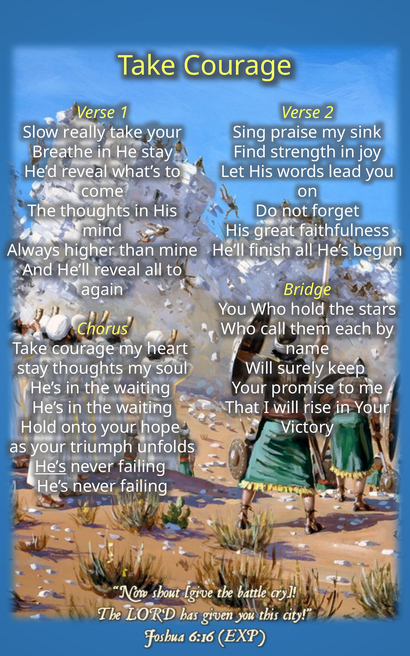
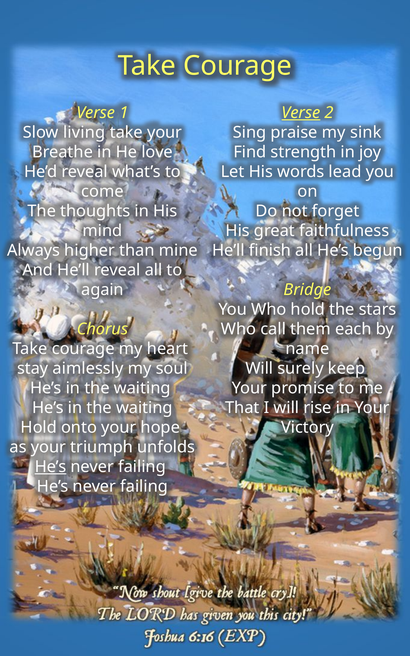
Verse at (301, 113) underline: none -> present
really: really -> living
He stay: stay -> love
stay thoughts: thoughts -> aimlessly
